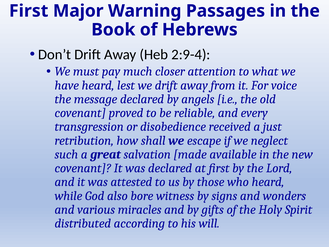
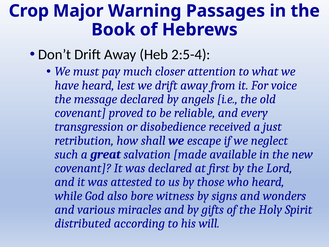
First at (29, 11): First -> Crop
2:9-4: 2:9-4 -> 2:5-4
